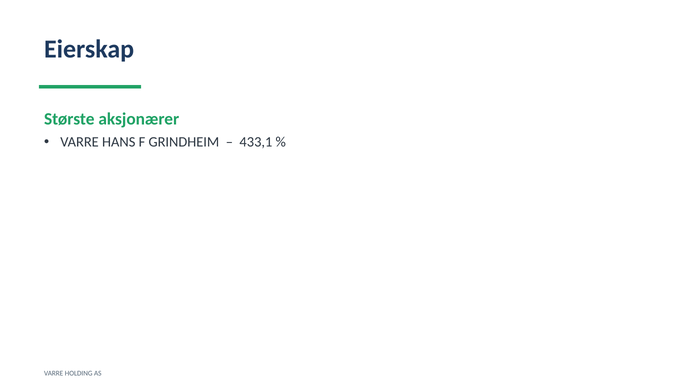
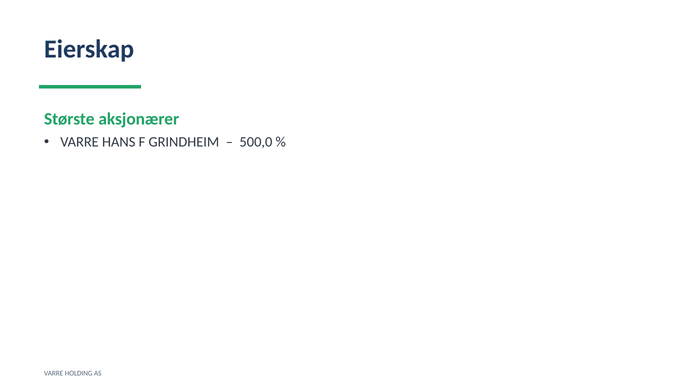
433,1: 433,1 -> 500,0
